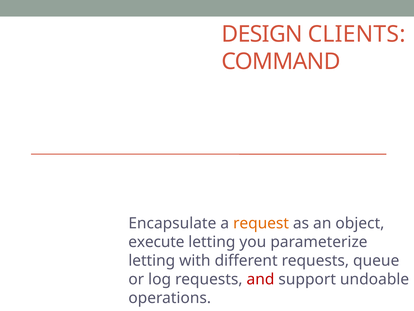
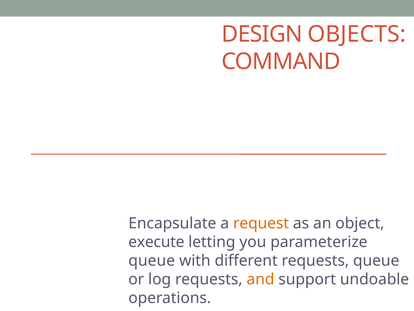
CLIENTS: CLIENTS -> OBJECTS
letting at (152, 260): letting -> queue
and colour: red -> orange
